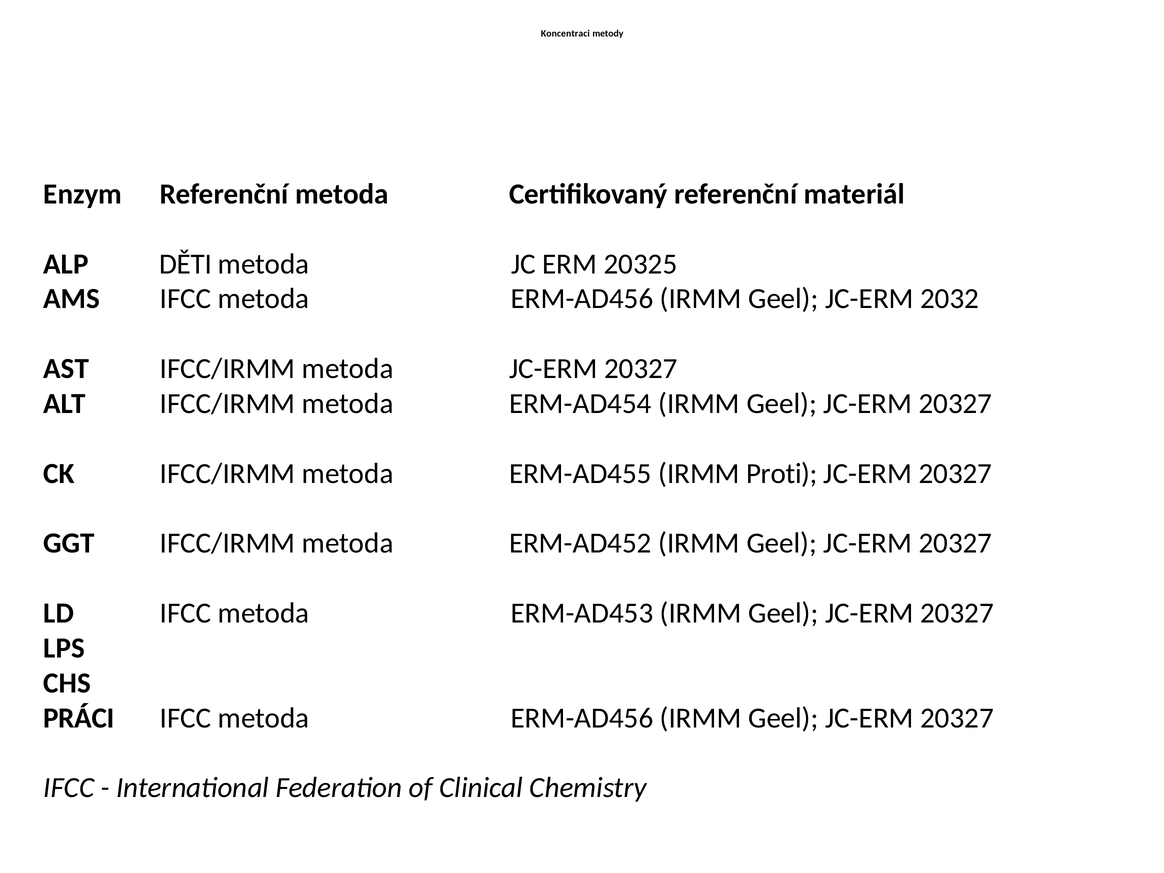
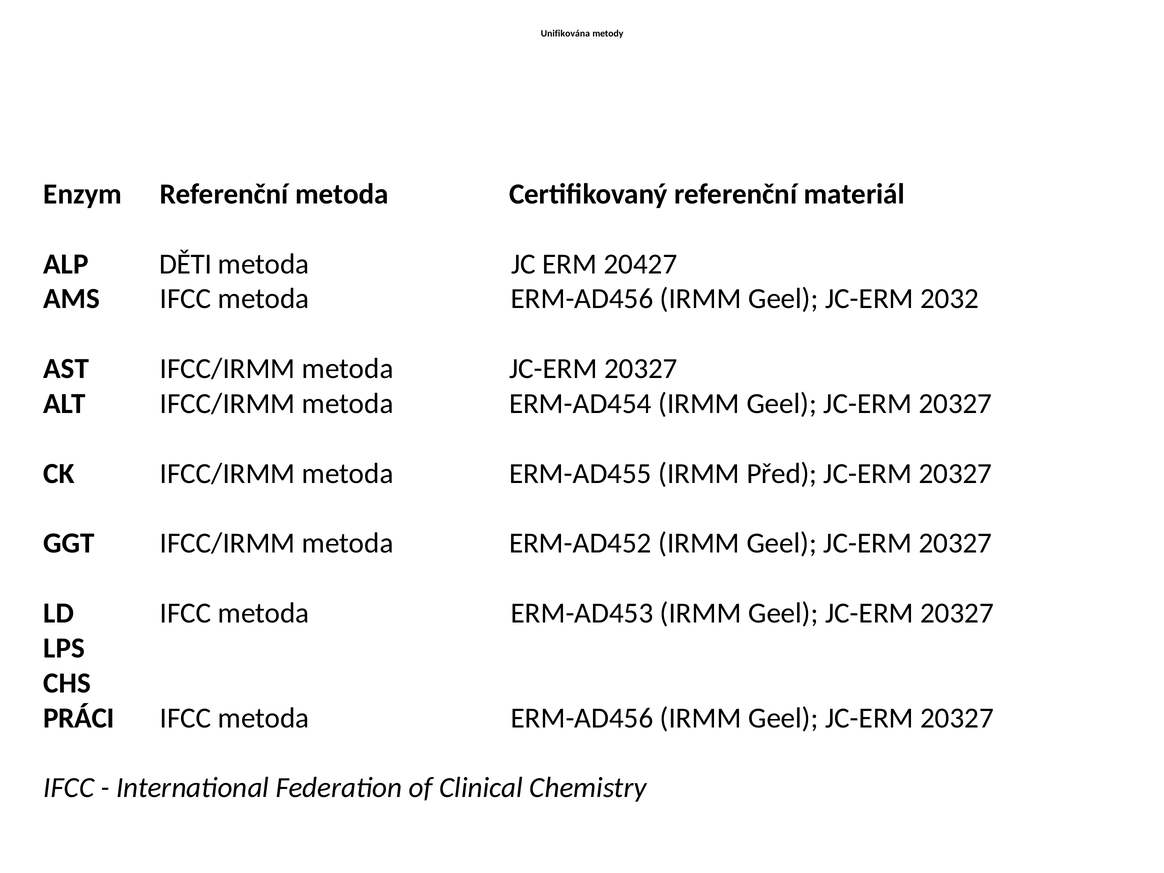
Koncentraci: Koncentraci -> Unifikována
20325: 20325 -> 20427
Proti: Proti -> Před
